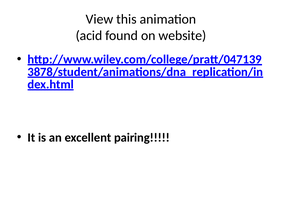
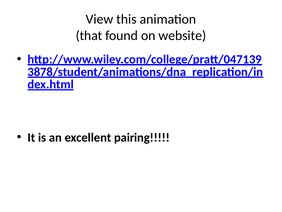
acid: acid -> that
